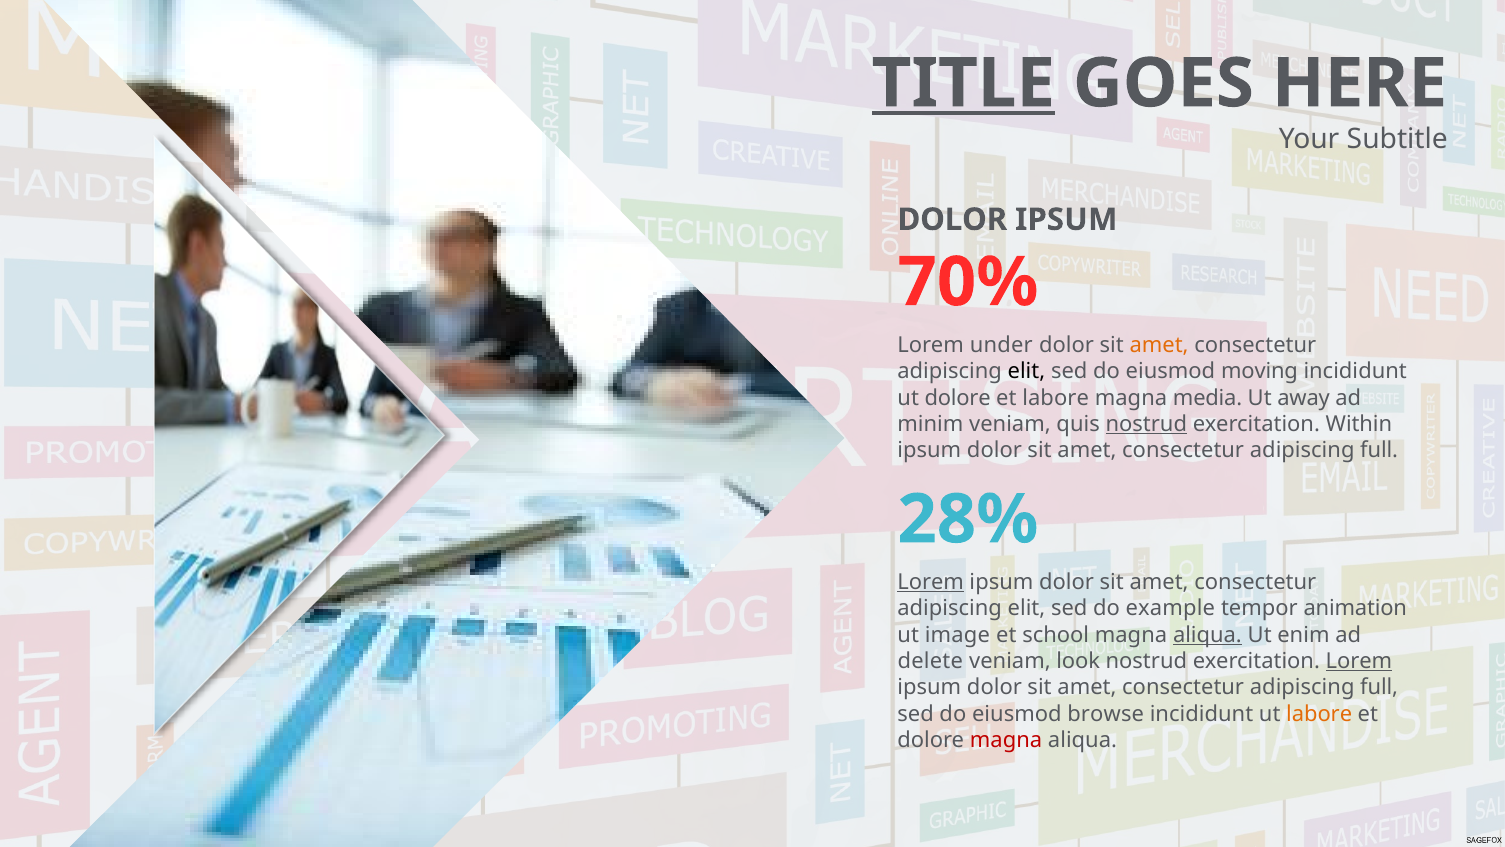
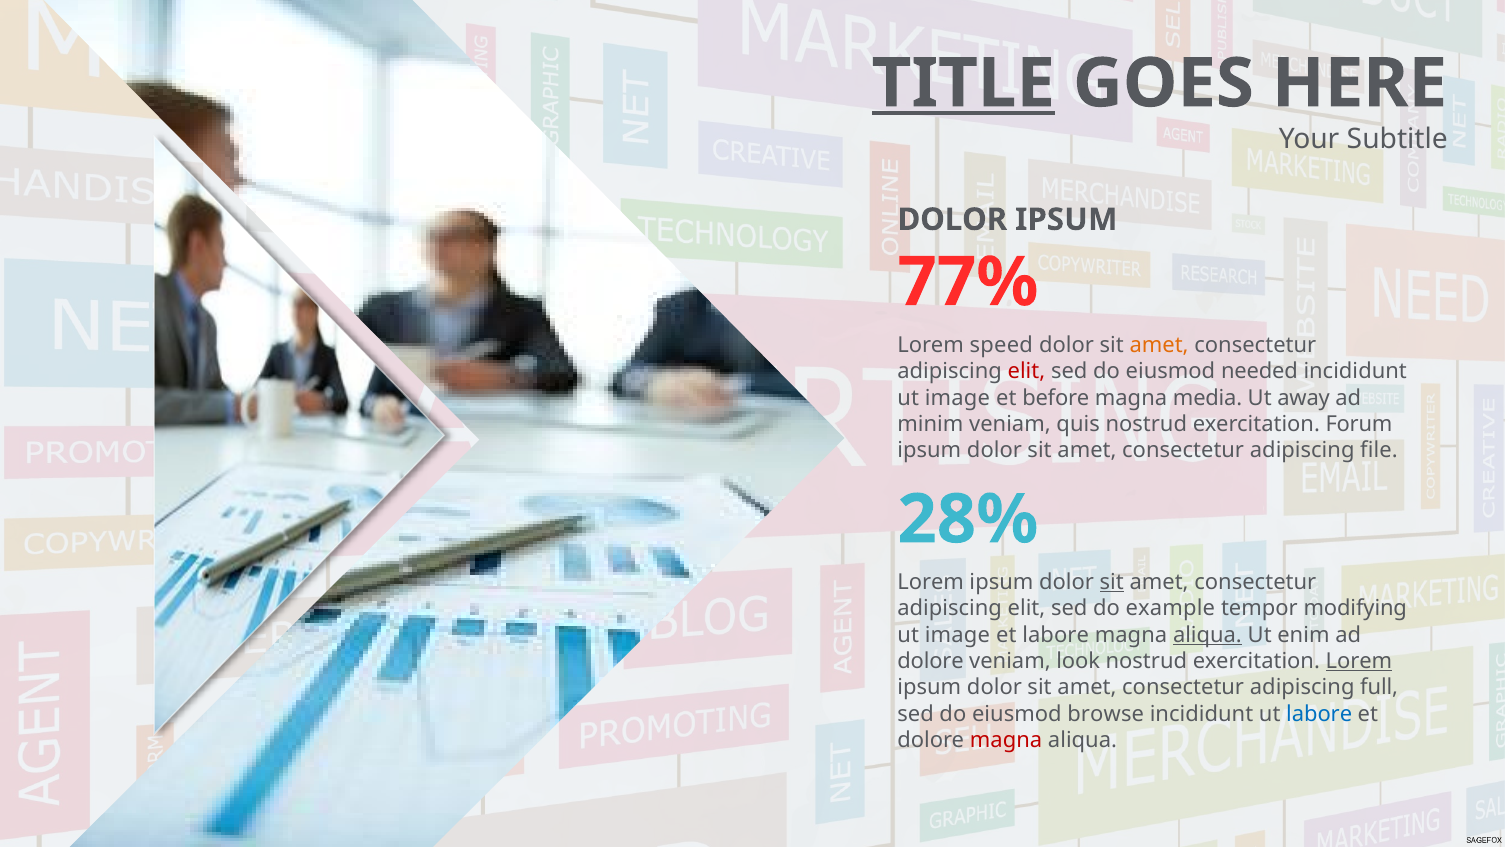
70%: 70% -> 77%
under: under -> speed
elit at (1026, 371) colour: black -> red
moving: moving -> needed
dolore at (958, 398): dolore -> image
et labore: labore -> before
nostrud at (1146, 424) underline: present -> none
Within: Within -> Forum
full at (1379, 450): full -> file
Lorem at (931, 582) underline: present -> none
sit at (1112, 582) underline: none -> present
animation: animation -> modifying
et school: school -> labore
delete at (930, 661): delete -> dolore
labore at (1319, 714) colour: orange -> blue
